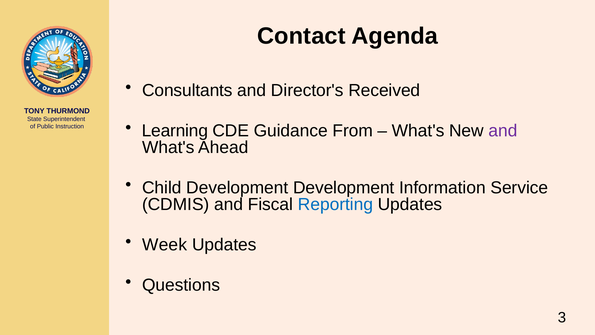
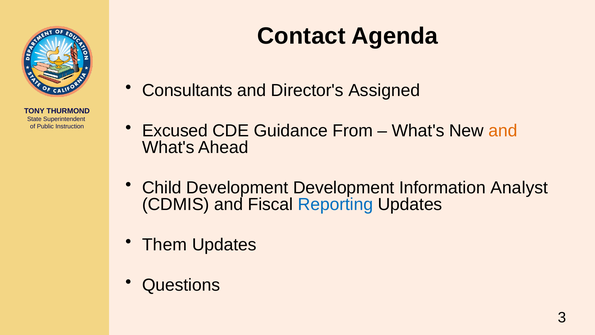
Received: Received -> Assigned
Learning: Learning -> Excused
and at (503, 131) colour: purple -> orange
Service: Service -> Analyst
Week: Week -> Them
